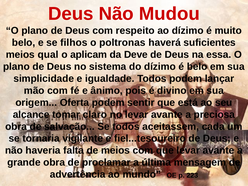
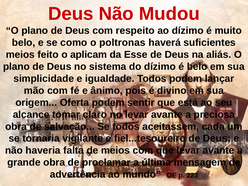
filhos: filhos -> como
qual: qual -> feito
Deve: Deve -> Esse
essa: essa -> aliás
